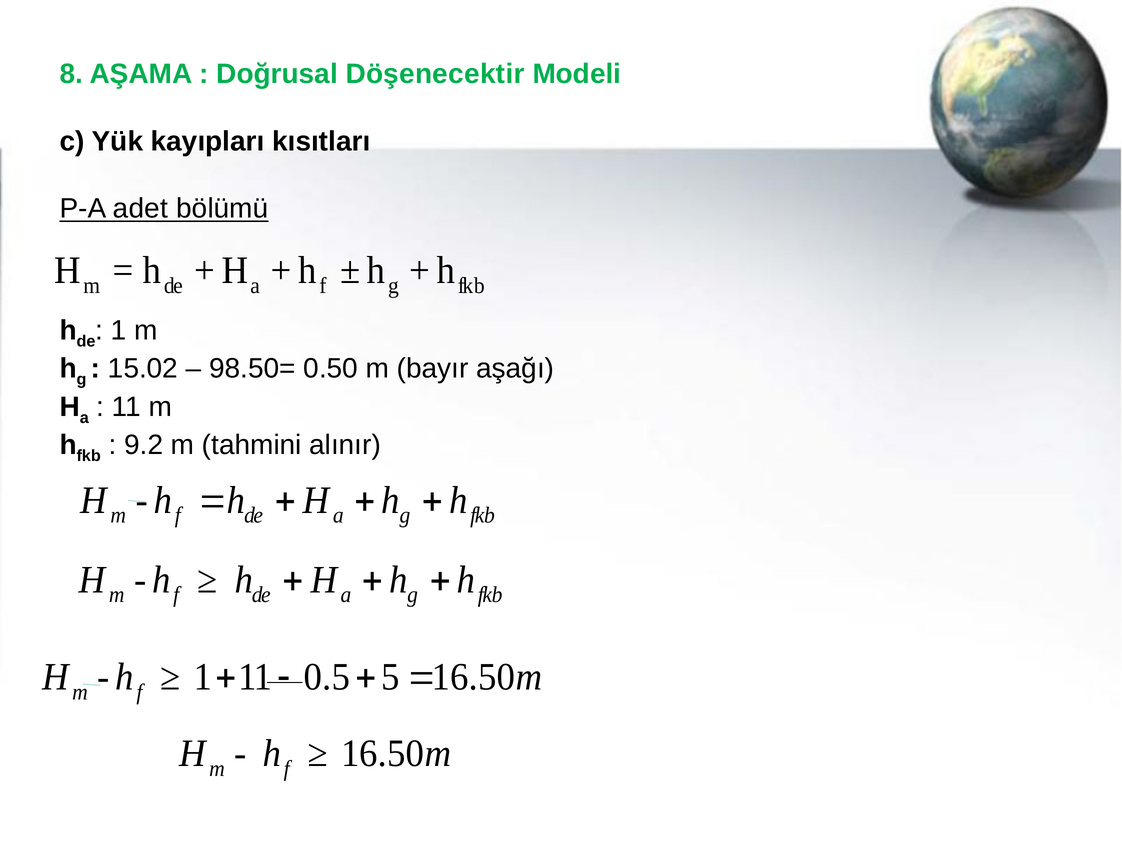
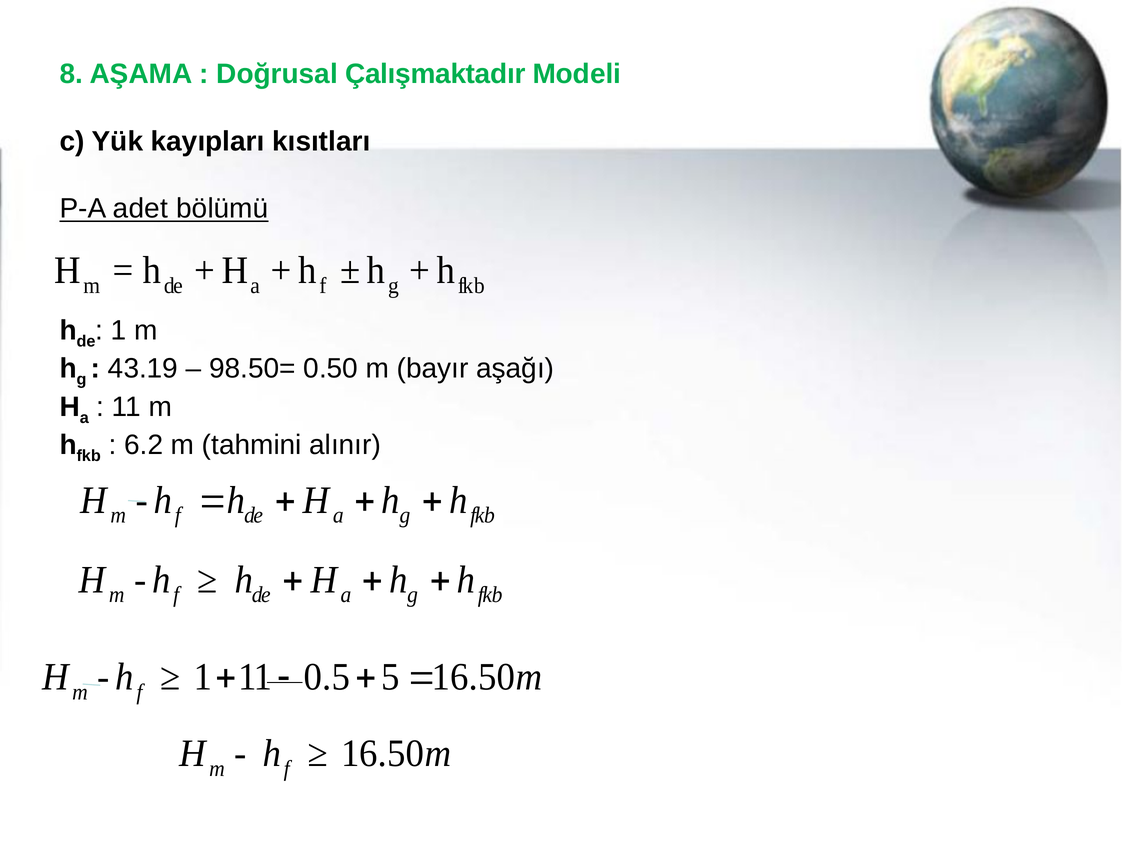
Döşenecektir: Döşenecektir -> Çalışmaktadır
15.02: 15.02 -> 43.19
9.2: 9.2 -> 6.2
